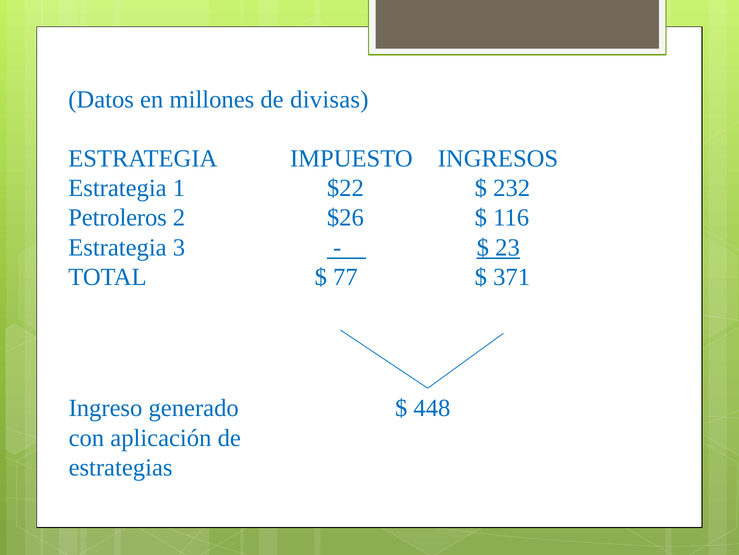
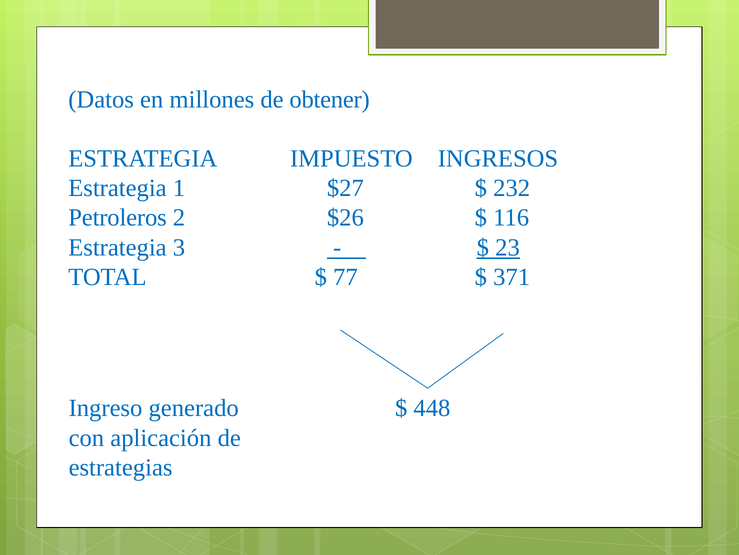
divisas: divisas -> obtener
$22: $22 -> $27
